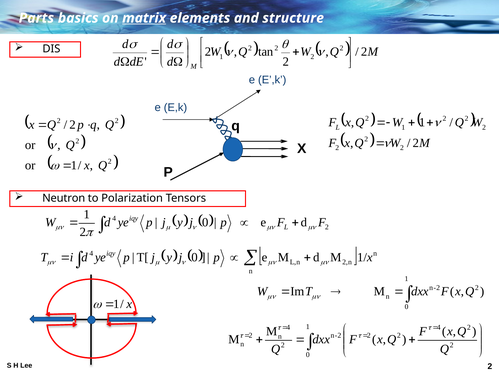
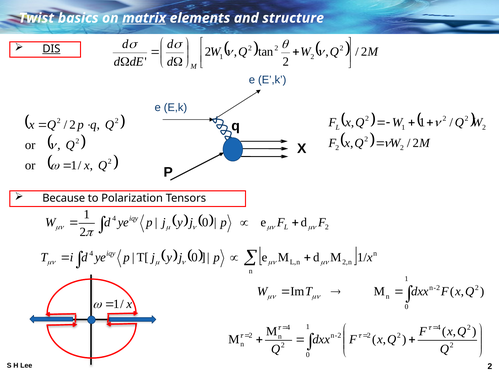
Parts: Parts -> Twist
DIS underline: none -> present
Neutron: Neutron -> Because
